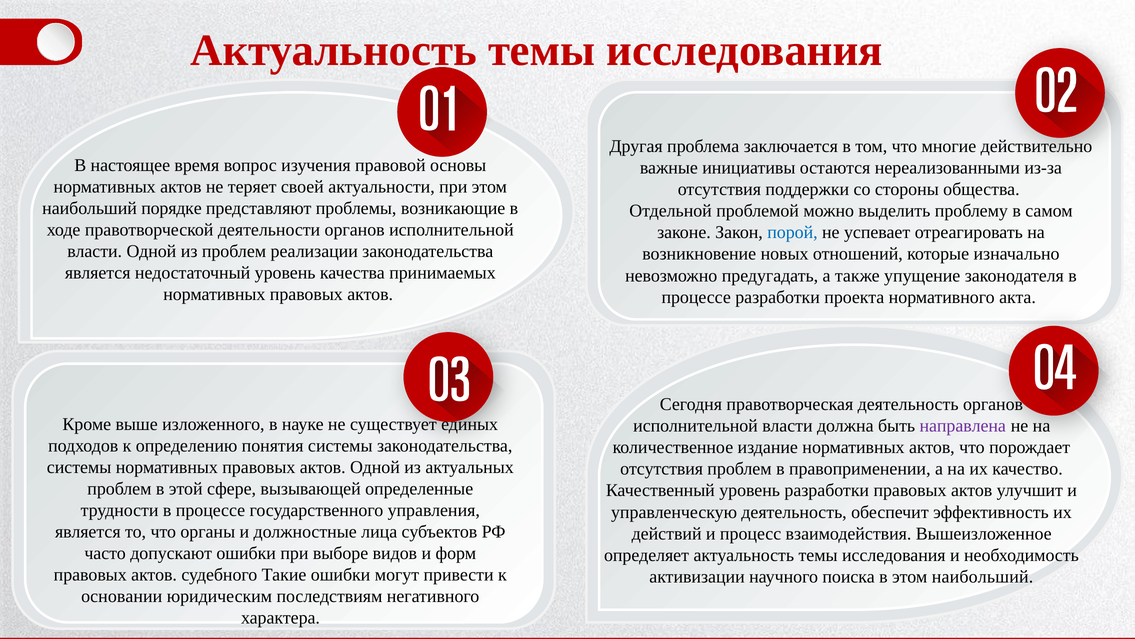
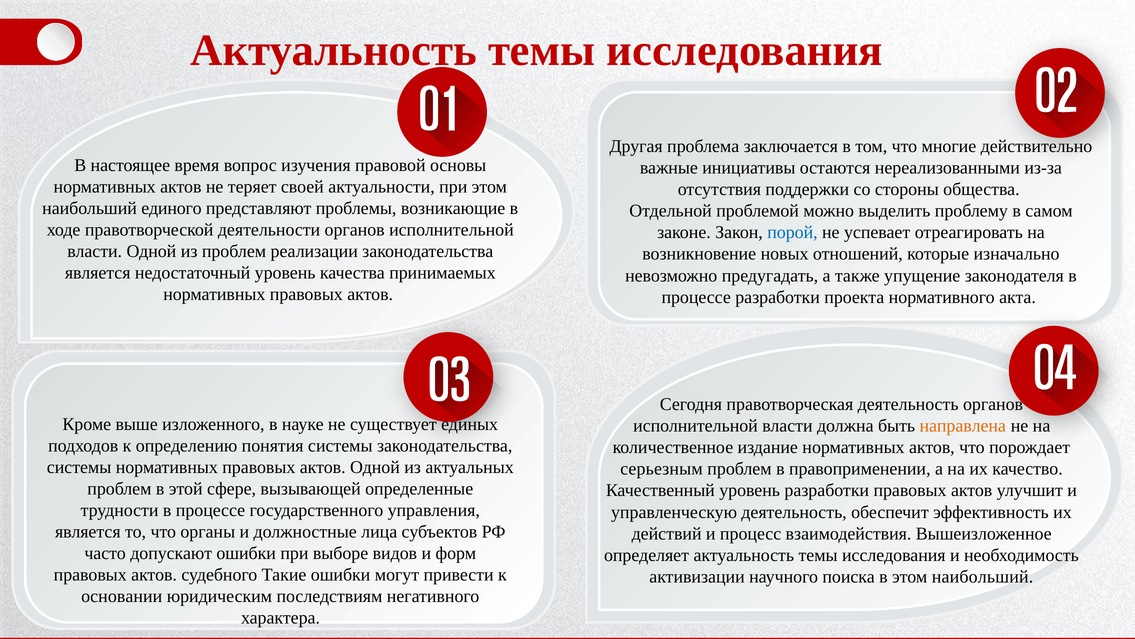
порядке: порядке -> единого
направлена colour: purple -> orange
отсутствия at (662, 469): отсутствия -> серьезным
